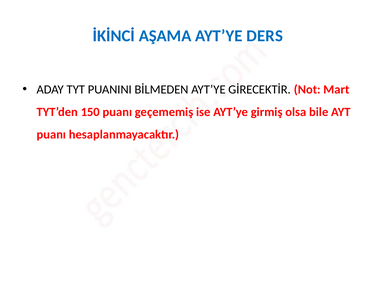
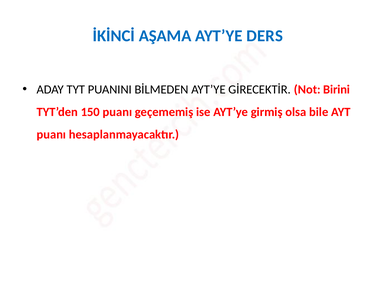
Mart: Mart -> Birini
